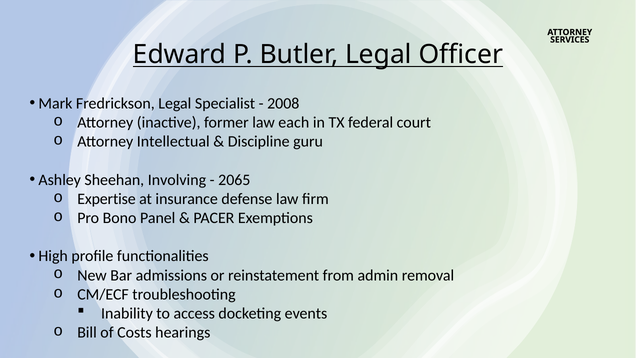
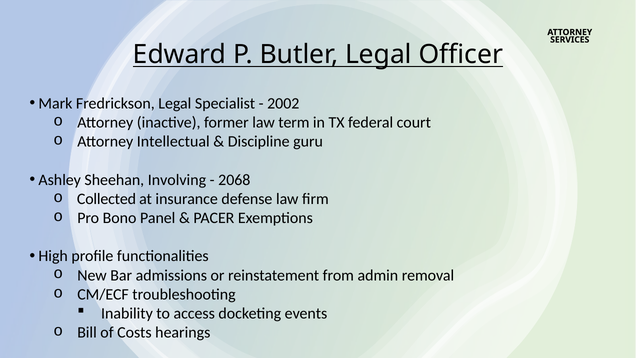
2008: 2008 -> 2002
each: each -> term
2065: 2065 -> 2068
Expertise: Expertise -> Collected
